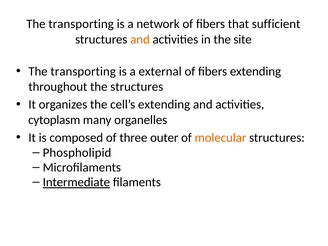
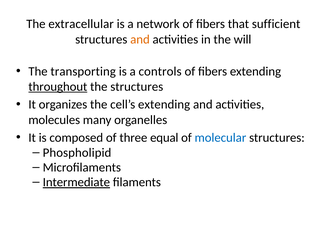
transporting at (81, 24): transporting -> extracellular
site: site -> will
external: external -> controls
throughout underline: none -> present
cytoplasm: cytoplasm -> molecules
outer: outer -> equal
molecular colour: orange -> blue
